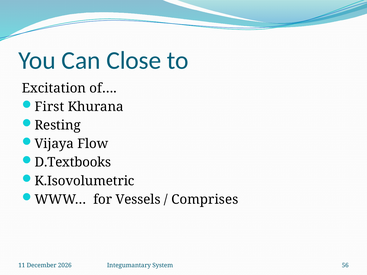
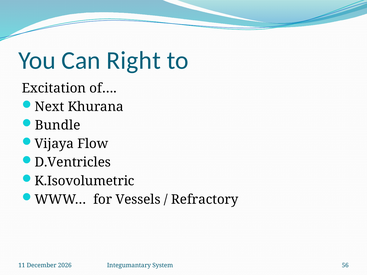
Close: Close -> Right
First: First -> Next
Resting: Resting -> Bundle
D.Textbooks: D.Textbooks -> D.Ventricles
Comprises: Comprises -> Refractory
